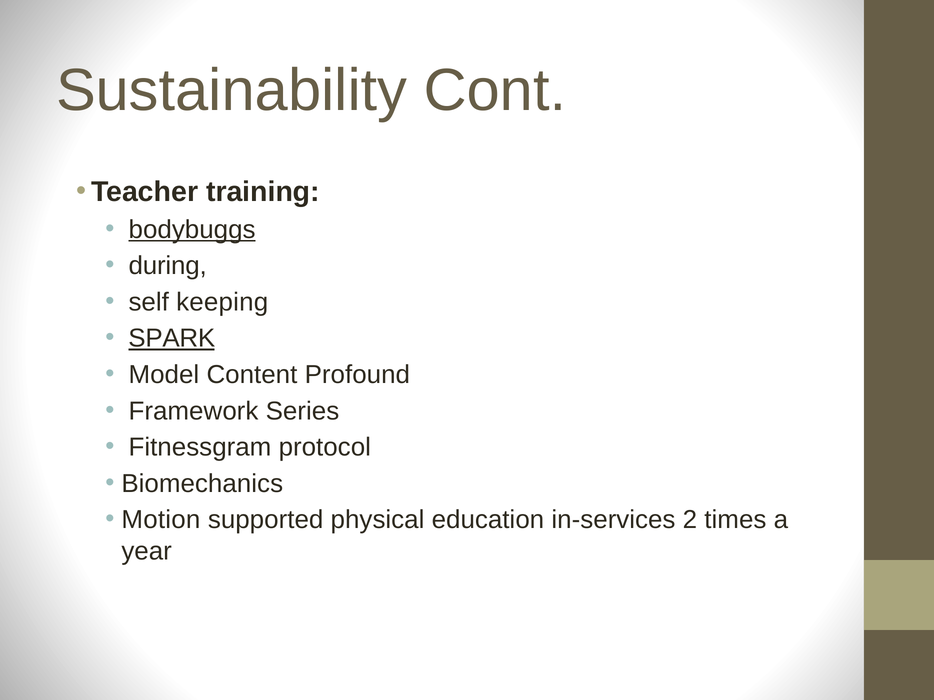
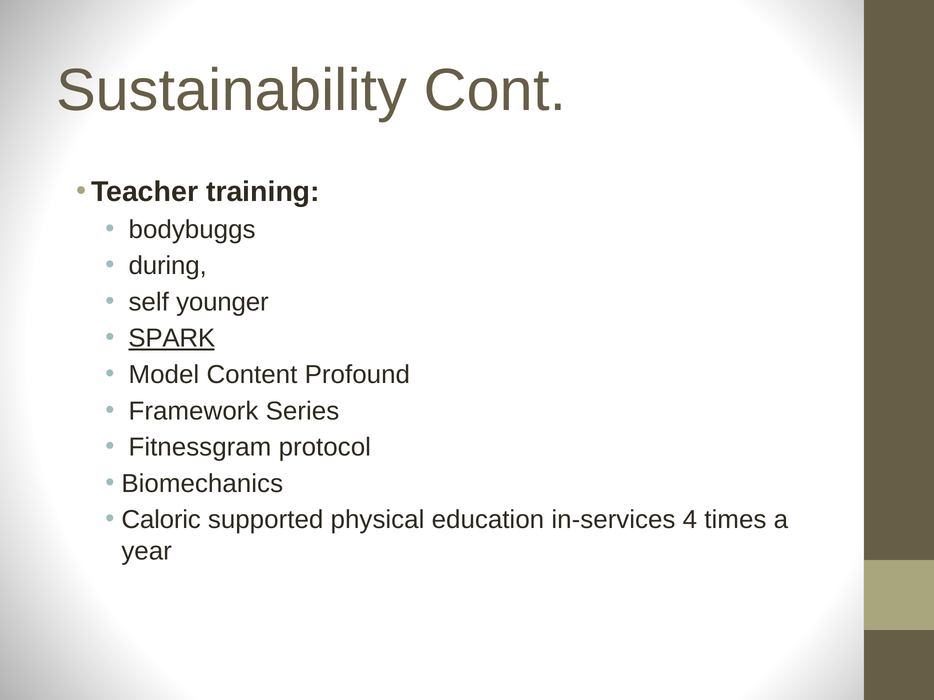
bodybuggs underline: present -> none
keeping: keeping -> younger
Motion: Motion -> Caloric
2: 2 -> 4
